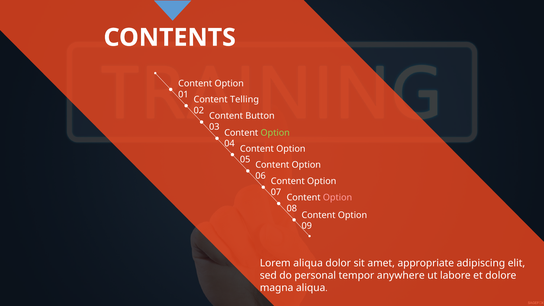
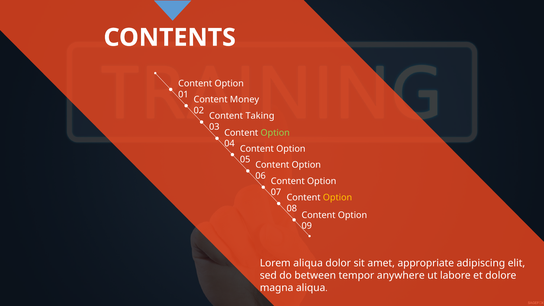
Telling: Telling -> Money
Button: Button -> Taking
Option at (338, 198) colour: pink -> yellow
personal: personal -> between
